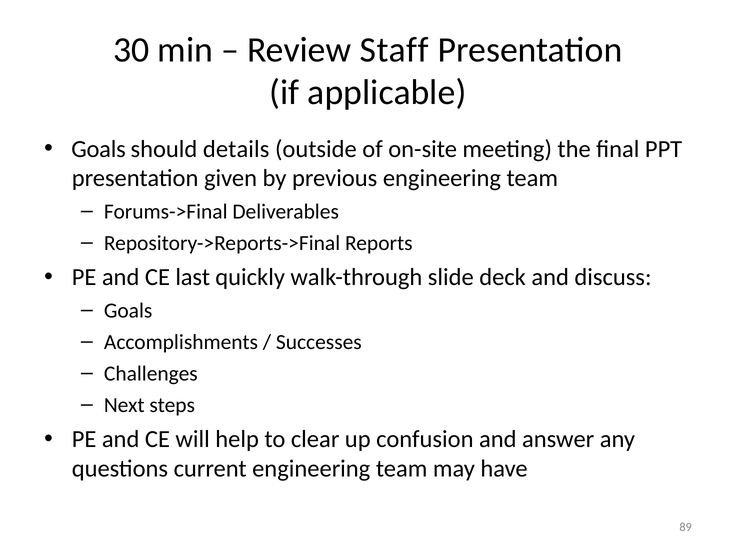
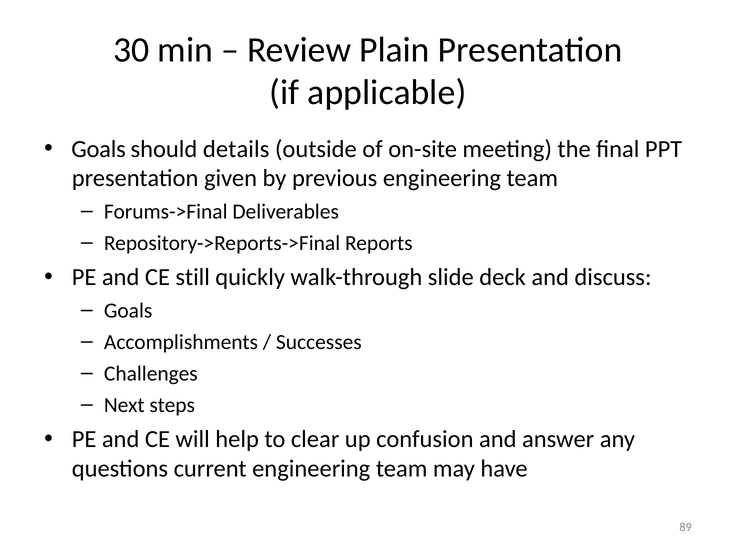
Staff: Staff -> Plain
last: last -> still
